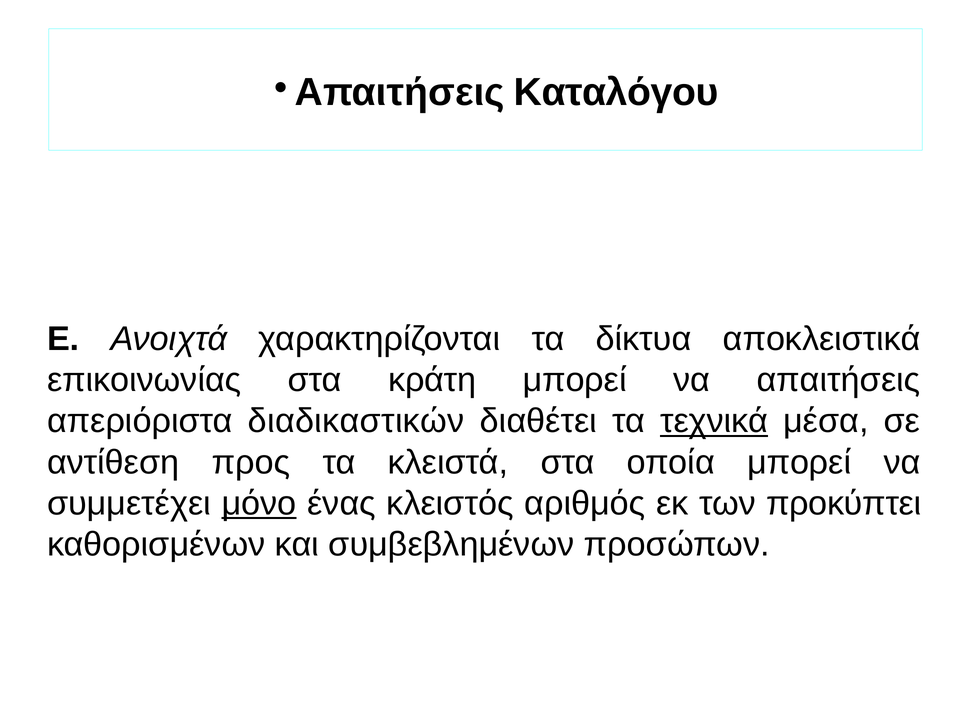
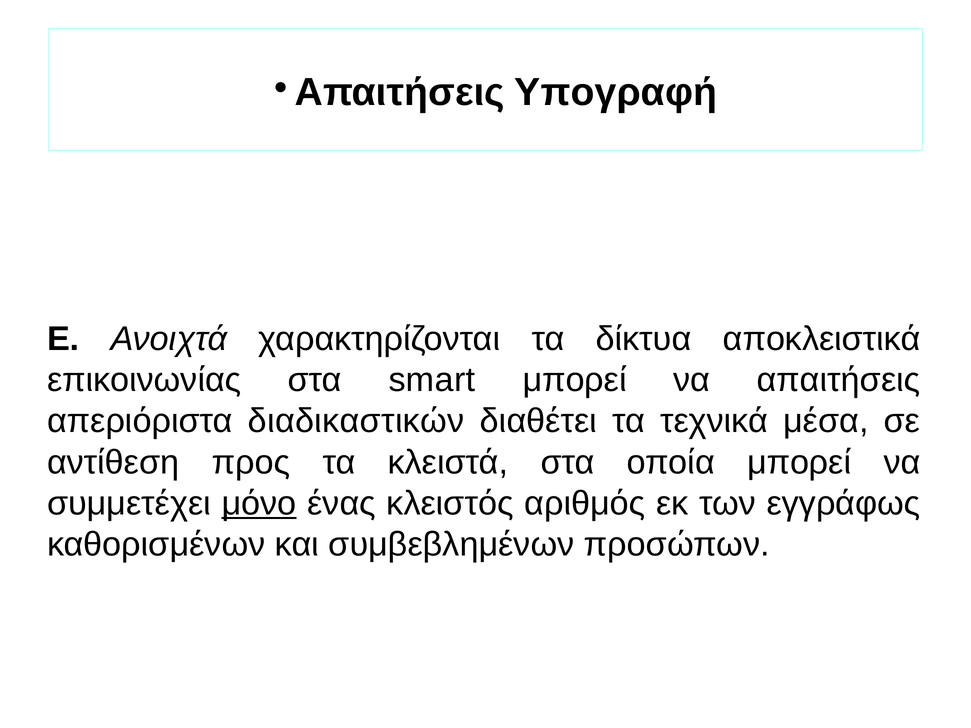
Καταλόγου: Καταλόγου -> Υπογραφή
κράτη: κράτη -> smart
τεχνικά underline: present -> none
προκύπτει: προκύπτει -> εγγράφως
